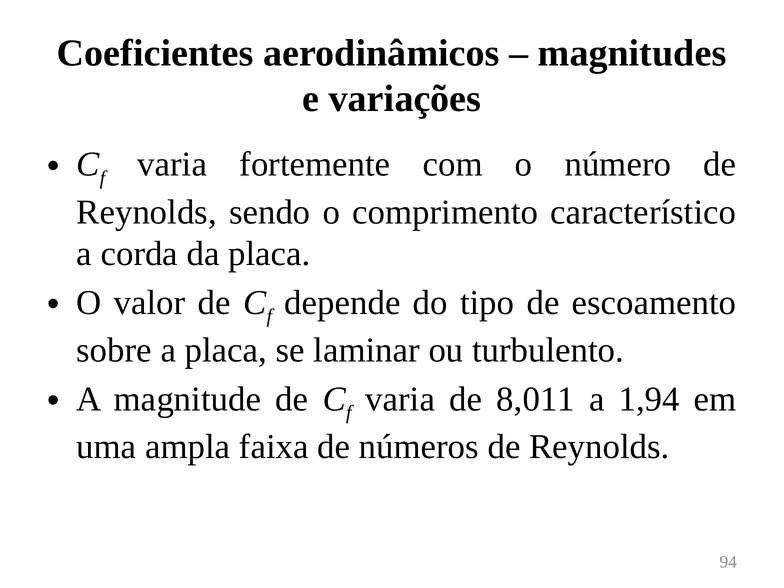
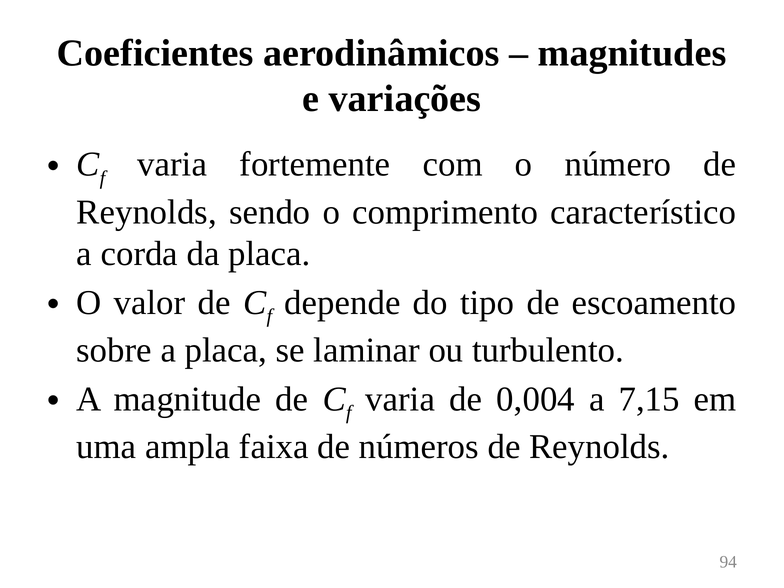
8,011: 8,011 -> 0,004
1,94: 1,94 -> 7,15
